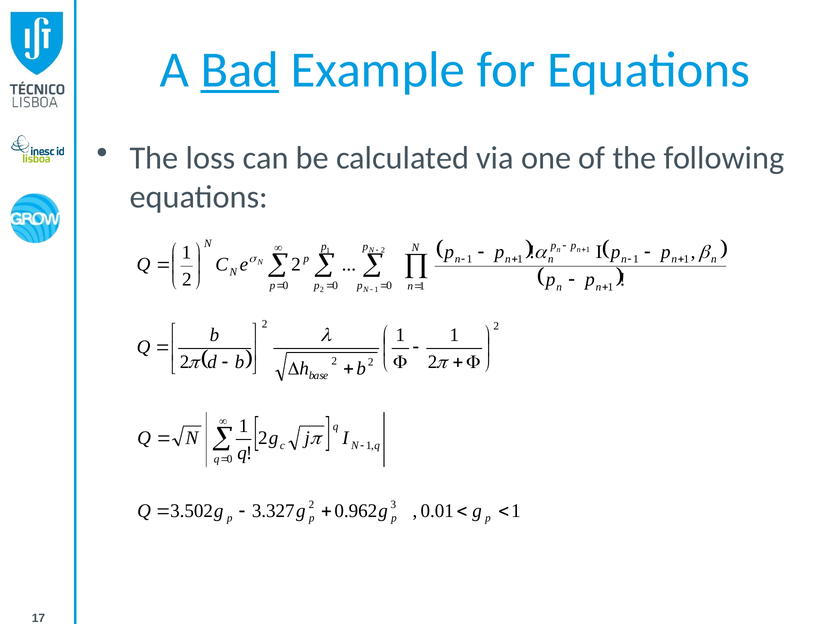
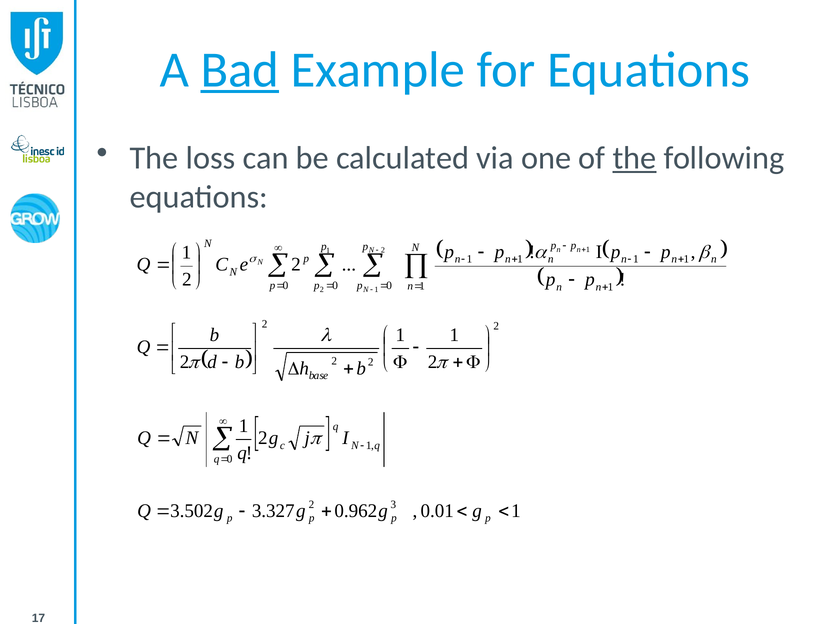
the at (635, 158) underline: none -> present
